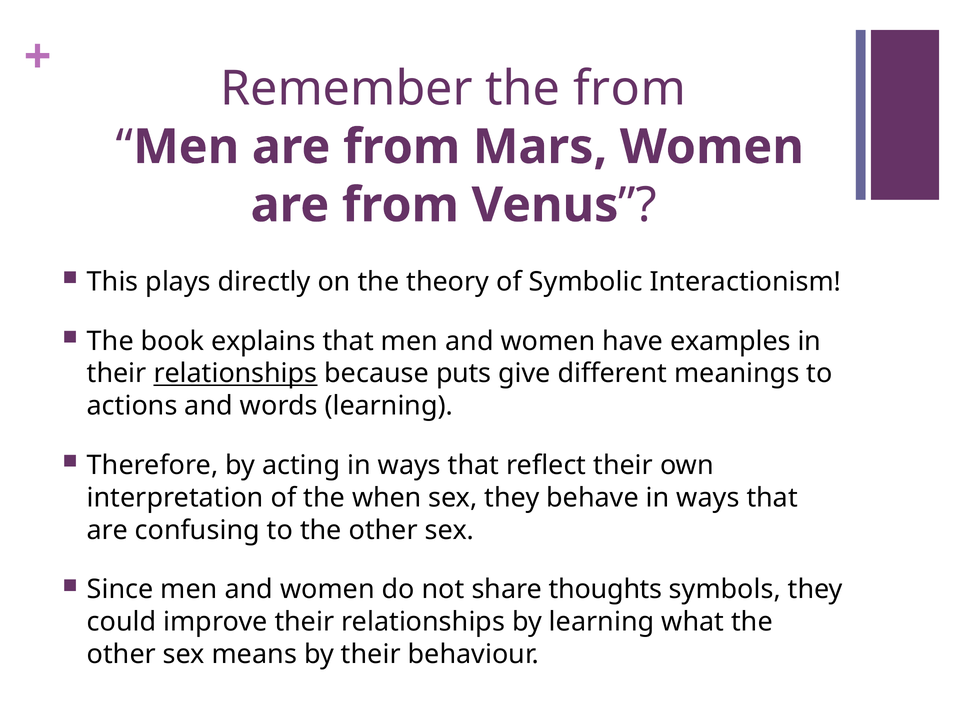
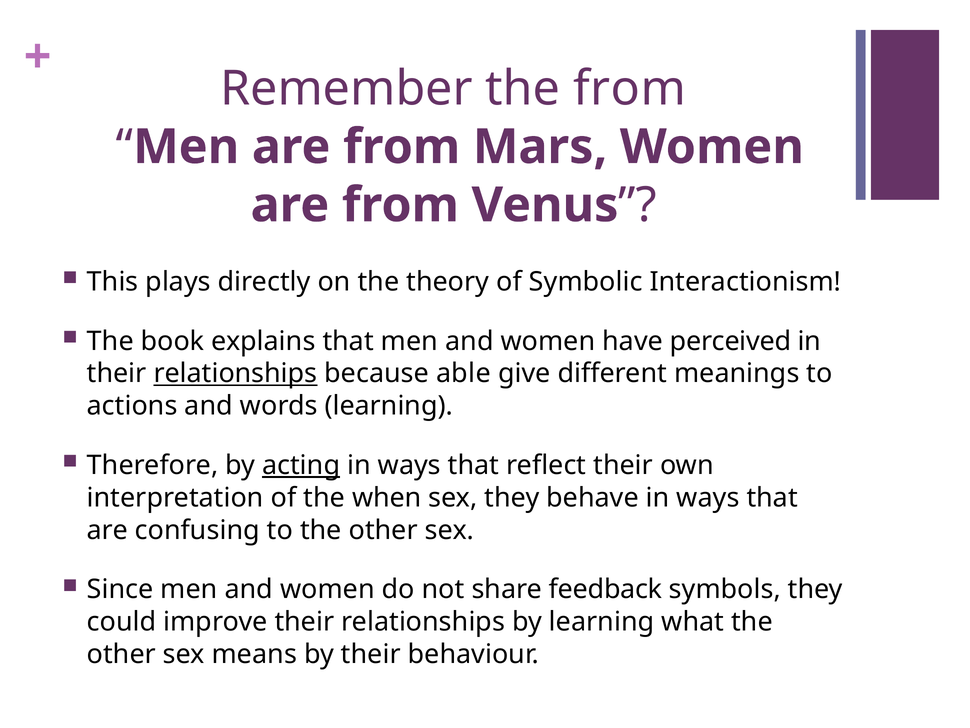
examples: examples -> perceived
puts: puts -> able
acting underline: none -> present
thoughts: thoughts -> feedback
